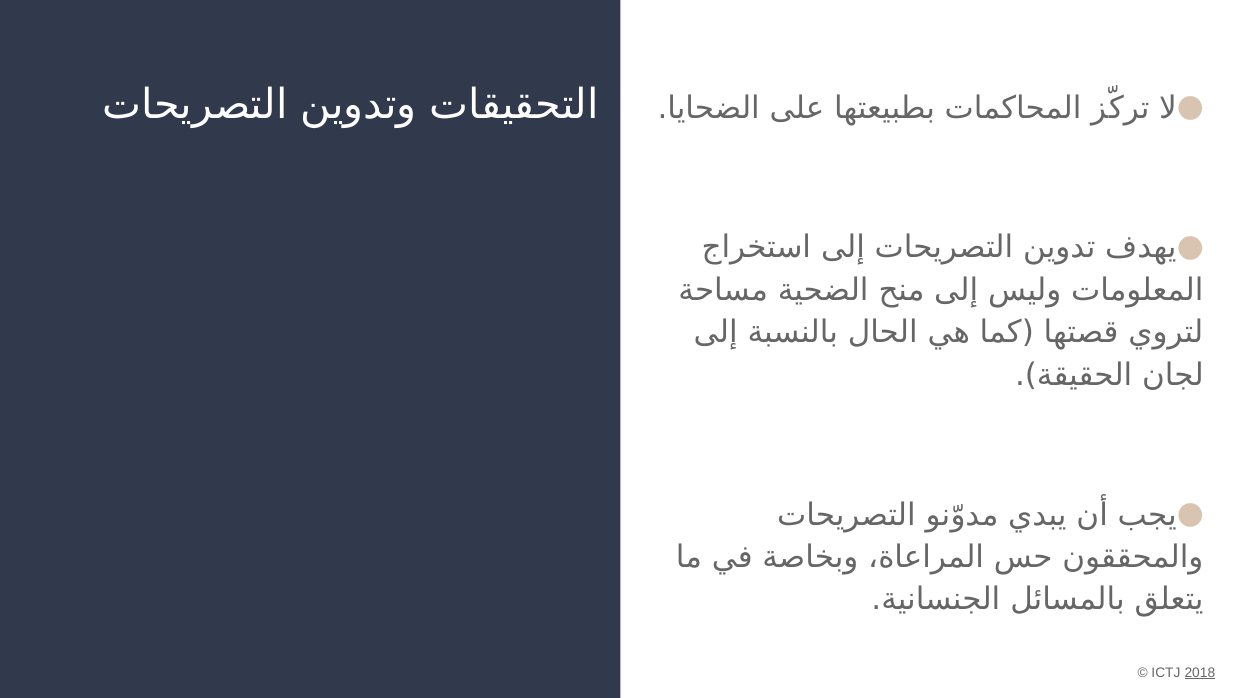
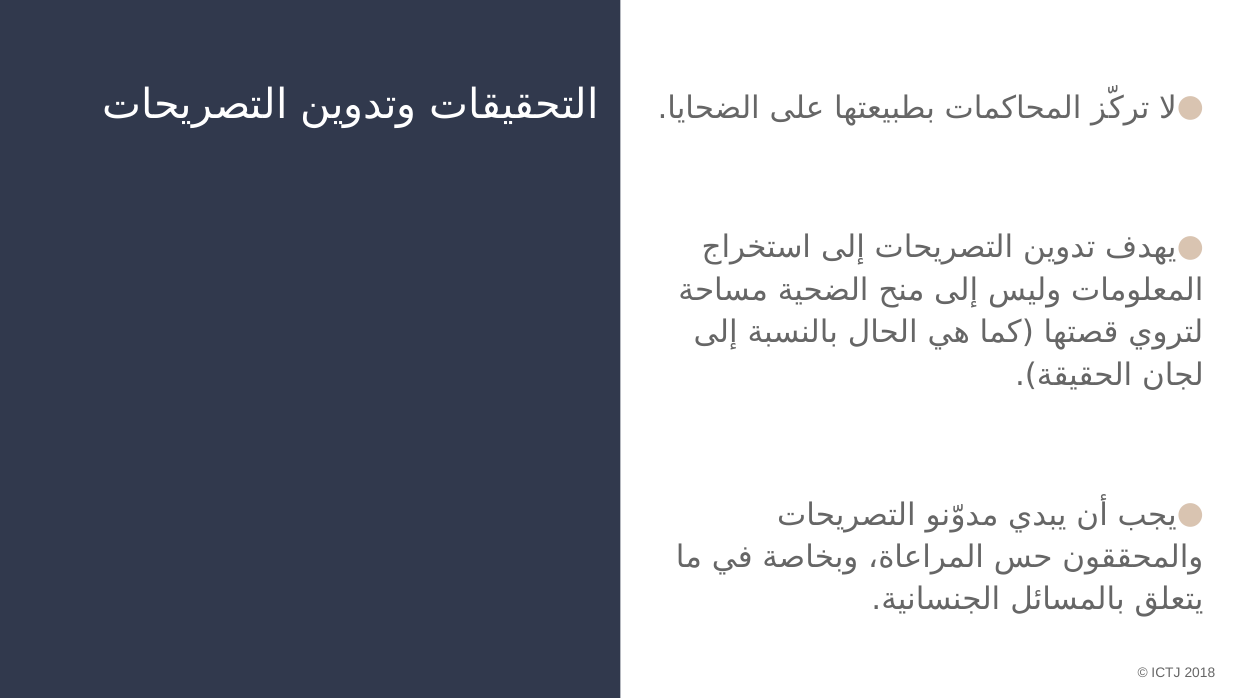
2018 underline: present -> none
